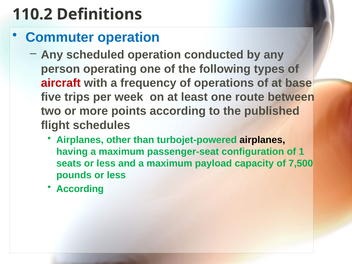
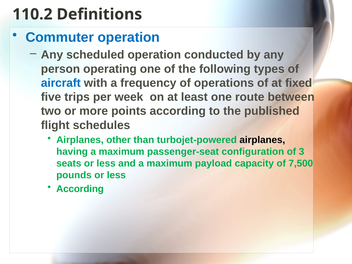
aircraft colour: red -> blue
base: base -> fixed
1: 1 -> 3
